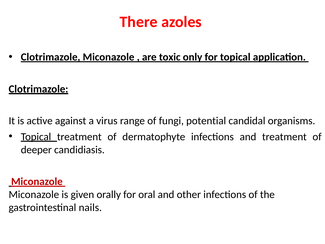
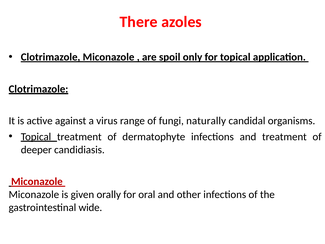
toxic: toxic -> spoil
potential: potential -> naturally
nails: nails -> wide
